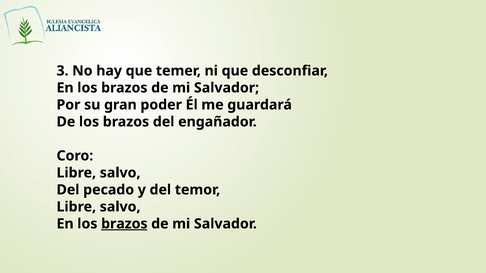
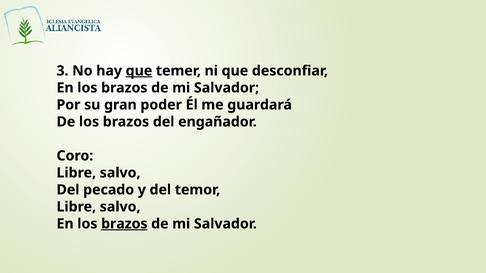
que at (139, 71) underline: none -> present
